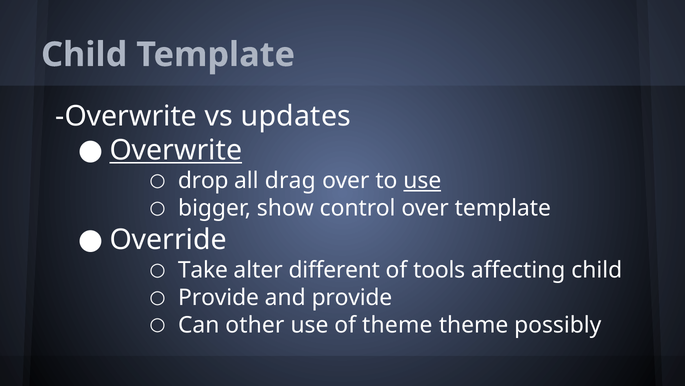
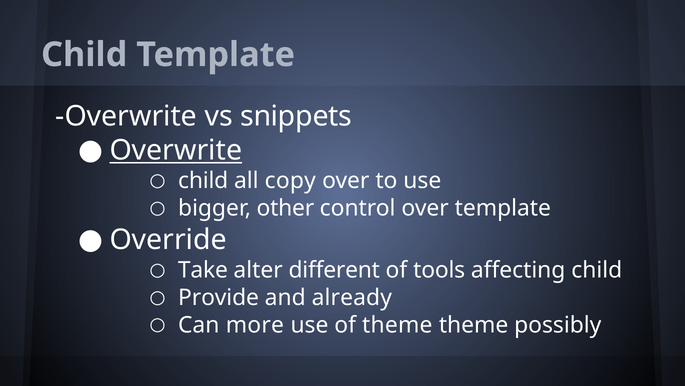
updates: updates -> snippets
drop at (203, 181): drop -> child
drag: drag -> copy
use at (422, 181) underline: present -> none
show: show -> other
and provide: provide -> already
other: other -> more
